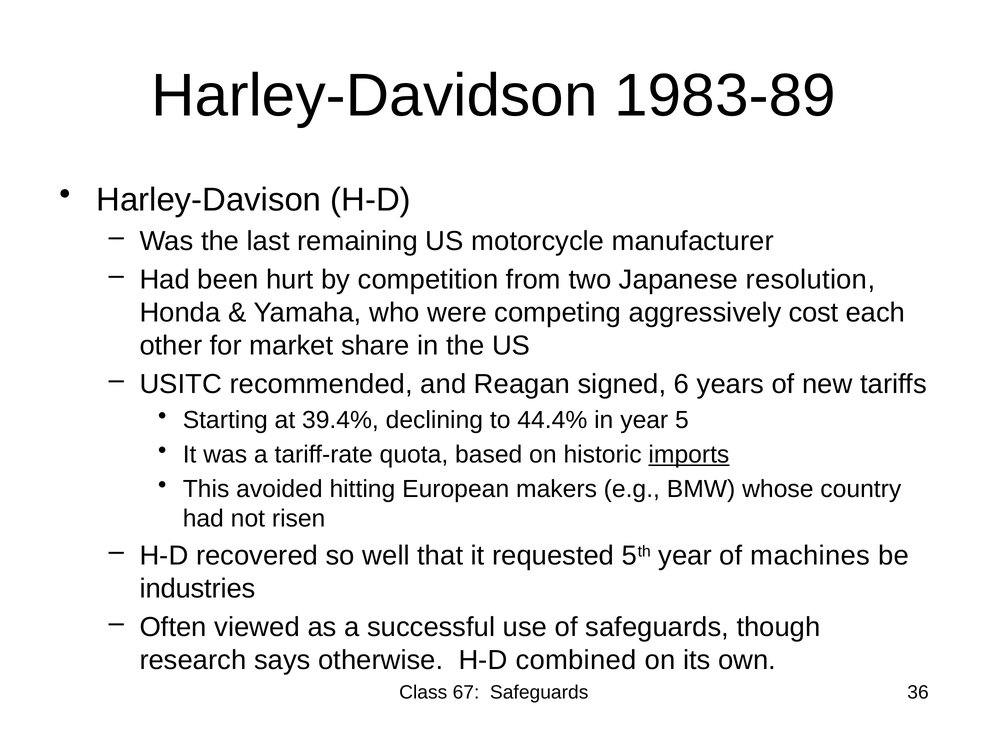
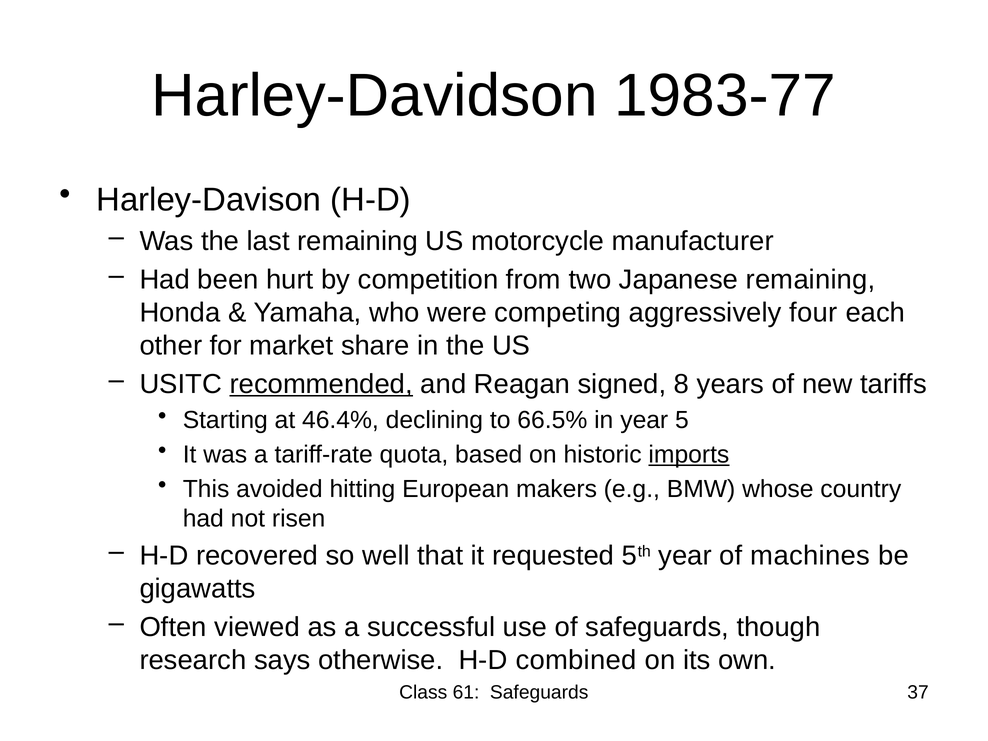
1983-89: 1983-89 -> 1983-77
Japanese resolution: resolution -> remaining
cost: cost -> four
recommended underline: none -> present
6: 6 -> 8
39.4%: 39.4% -> 46.4%
44.4%: 44.4% -> 66.5%
industries: industries -> gigawatts
67: 67 -> 61
36: 36 -> 37
